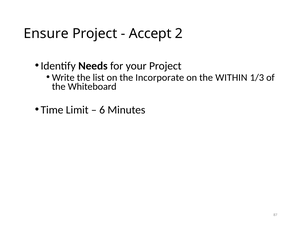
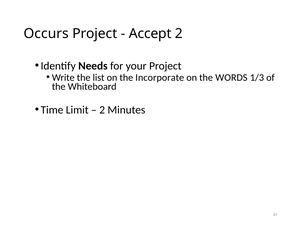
Ensure: Ensure -> Occurs
WITHIN: WITHIN -> WORDS
6 at (102, 110): 6 -> 2
